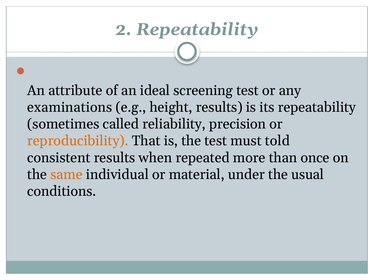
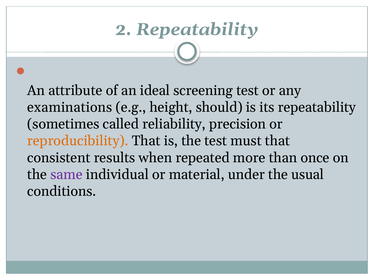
height results: results -> should
must told: told -> that
same colour: orange -> purple
